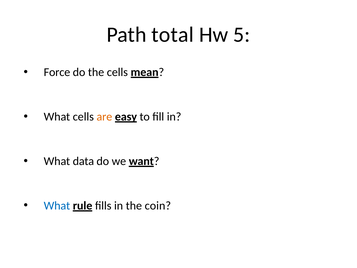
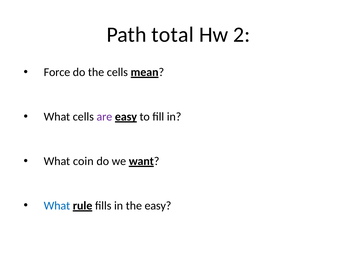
5: 5 -> 2
are colour: orange -> purple
data: data -> coin
the coin: coin -> easy
